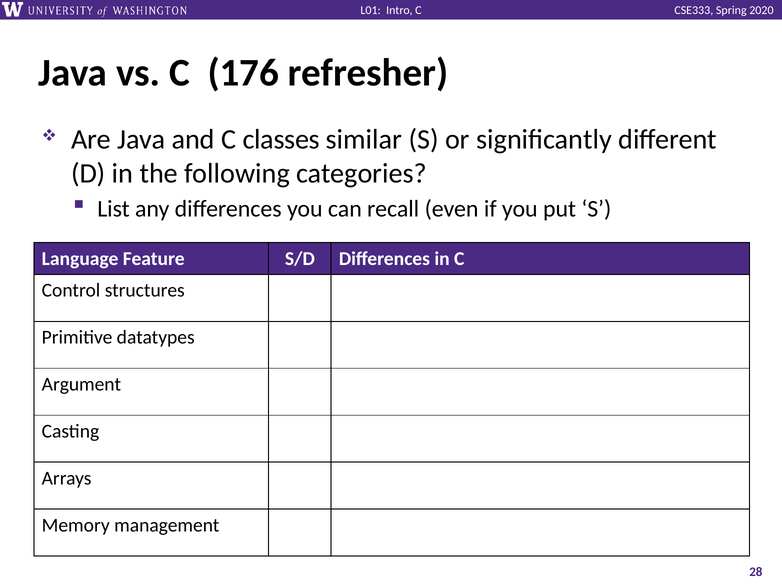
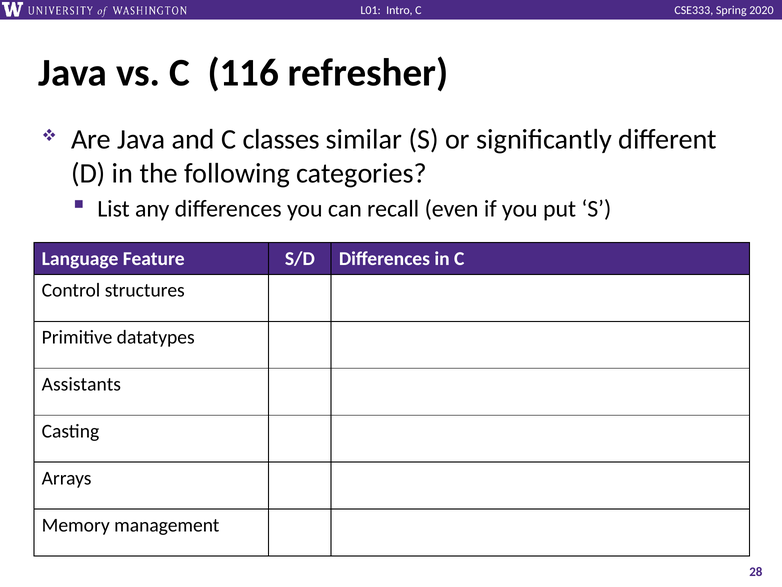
176: 176 -> 116
Argument: Argument -> Assistants
